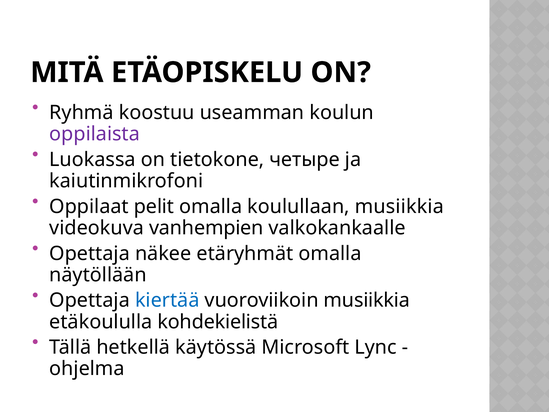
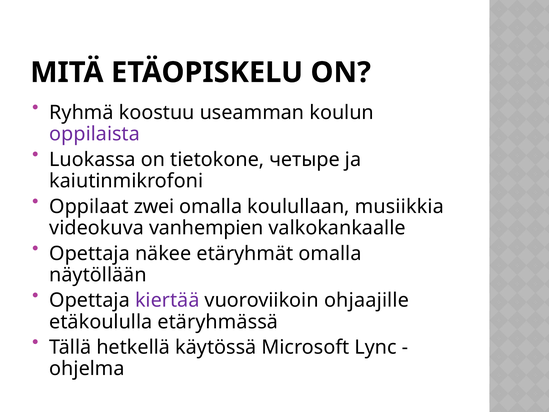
pelit: pelit -> zwei
kiertää colour: blue -> purple
vuoroviikoin musiikkia: musiikkia -> ohjaajille
kohdekielistä: kohdekielistä -> etäryhmässä
